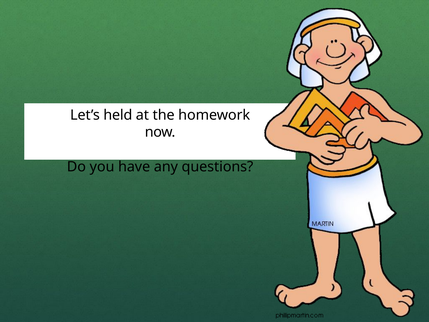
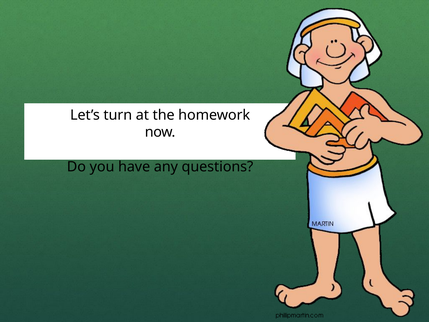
held: held -> turn
